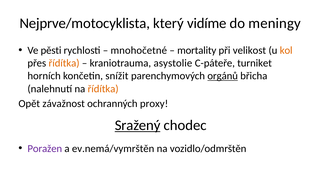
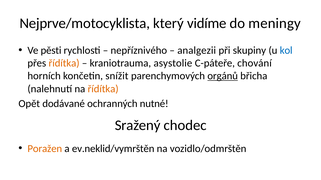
mnohočetné: mnohočetné -> nepříznivého
mortality: mortality -> analgezii
velikost: velikost -> skupiny
kol colour: orange -> blue
turniket: turniket -> chování
závažnost: závažnost -> dodávané
proxy: proxy -> nutné
Sražený underline: present -> none
Poražen colour: purple -> orange
ev.nemá/vymrštěn: ev.nemá/vymrštěn -> ev.neklid/vymrštěn
